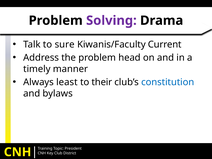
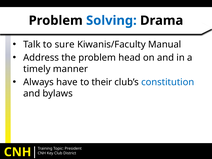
Solving colour: purple -> blue
Current: Current -> Manual
least: least -> have
